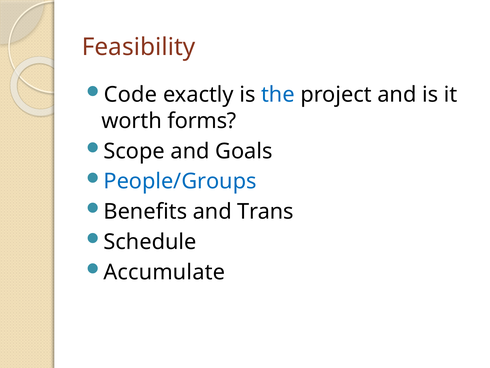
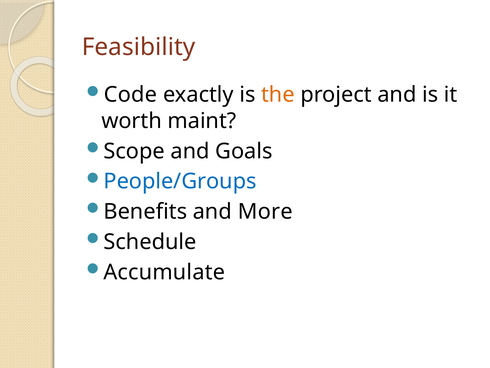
the colour: blue -> orange
forms: forms -> maint
Trans: Trans -> More
